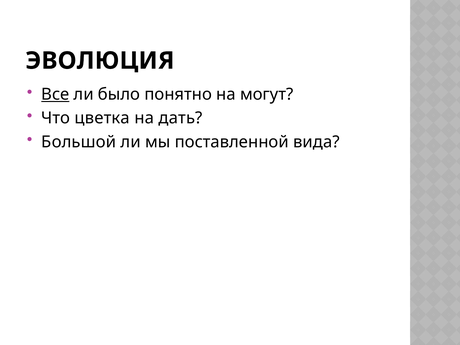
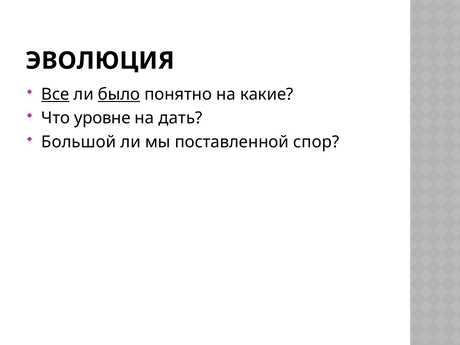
было underline: none -> present
могут: могут -> какие
цветка: цветка -> уровне
вида: вида -> спор
